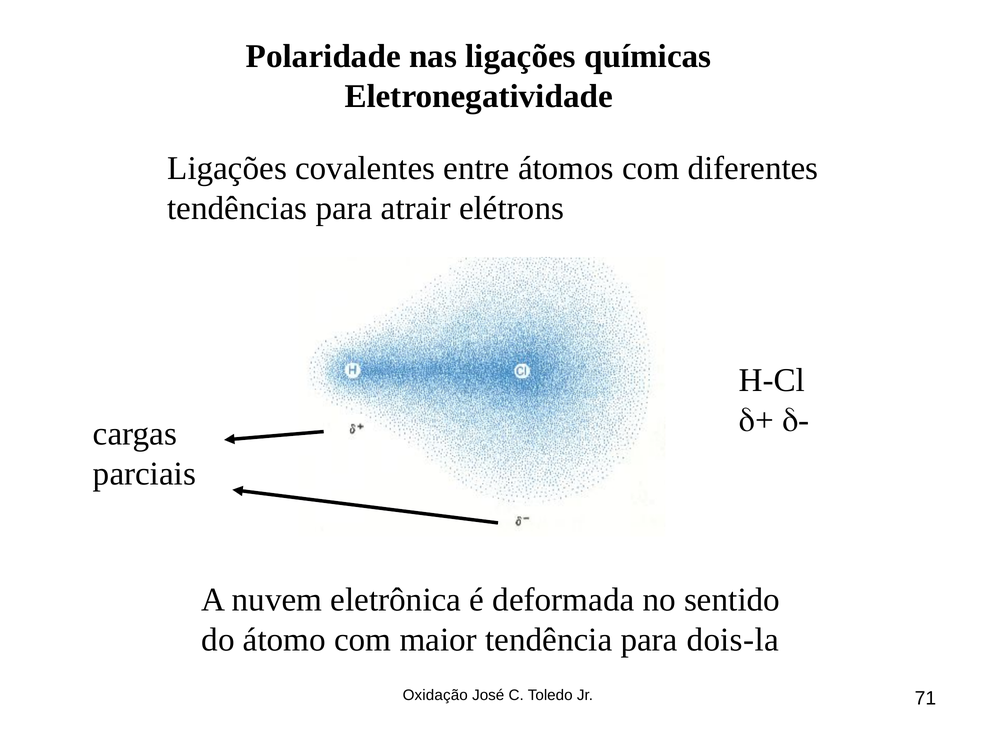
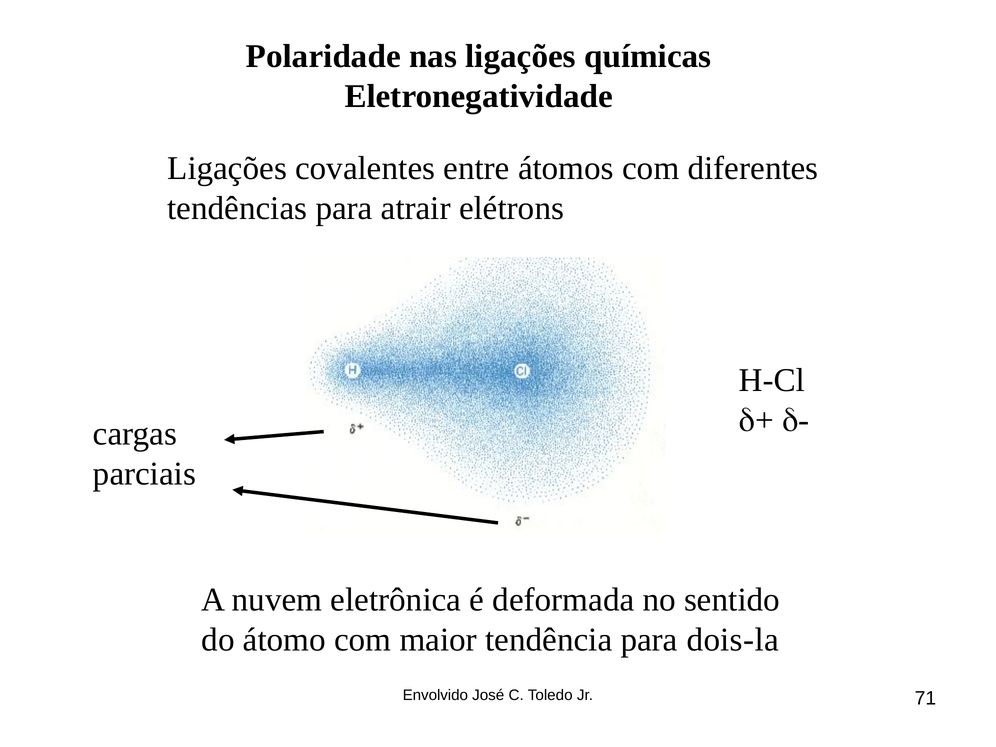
Oxidação: Oxidação -> Envolvido
